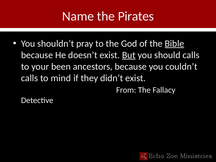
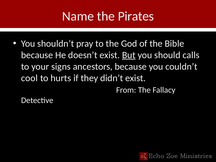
Bible underline: present -> none
been: been -> signs
calls at (30, 78): calls -> cool
mind: mind -> hurts
